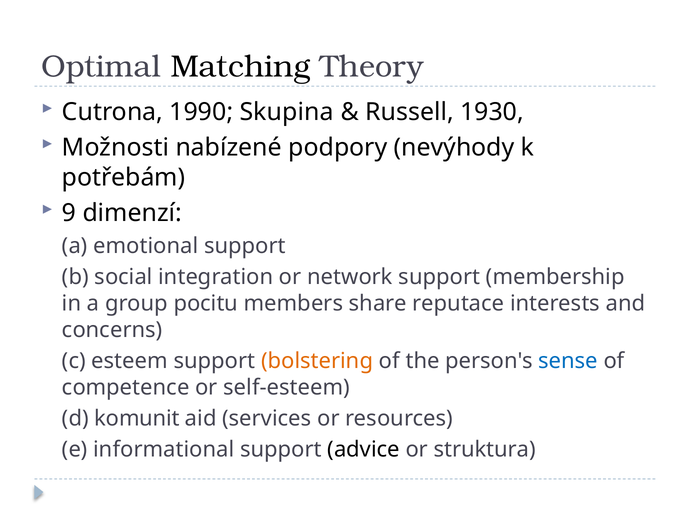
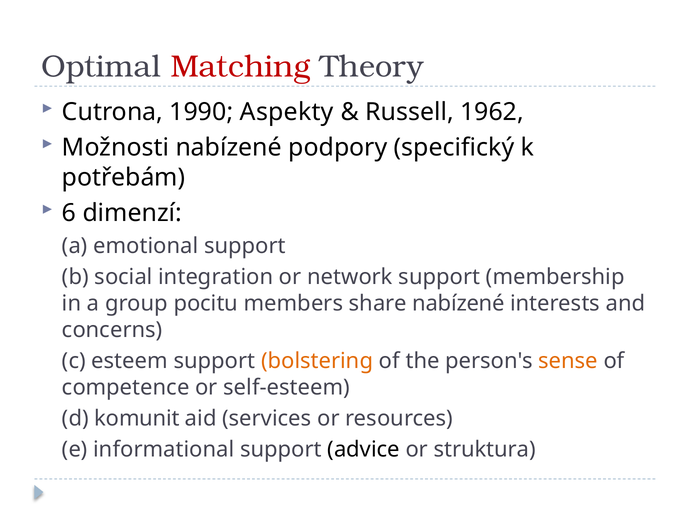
Matching colour: black -> red
Skupina: Skupina -> Aspekty
1930: 1930 -> 1962
nevýhody: nevýhody -> specifický
9: 9 -> 6
share reputace: reputace -> nabízené
sense colour: blue -> orange
